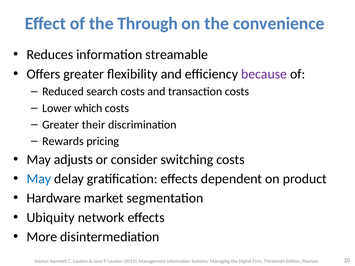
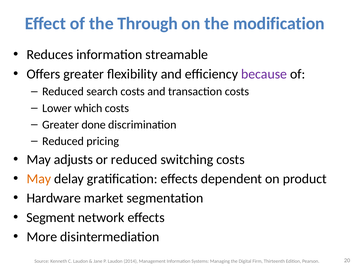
convenience: convenience -> modification
their: their -> done
Rewards at (63, 141): Rewards -> Reduced
or consider: consider -> reduced
May at (39, 179) colour: blue -> orange
Ubiquity: Ubiquity -> Segment
